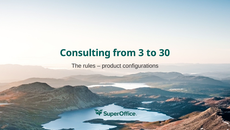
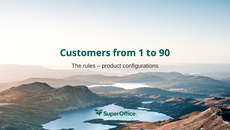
Consulting: Consulting -> Customers
3: 3 -> 1
30: 30 -> 90
